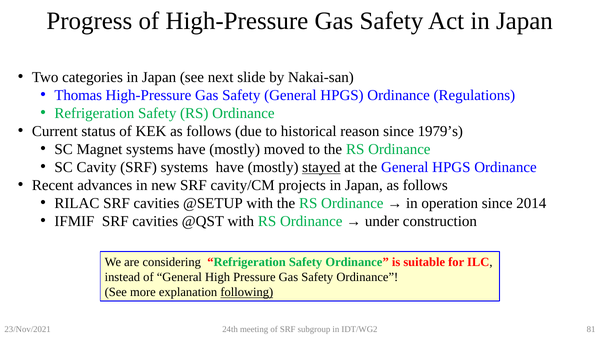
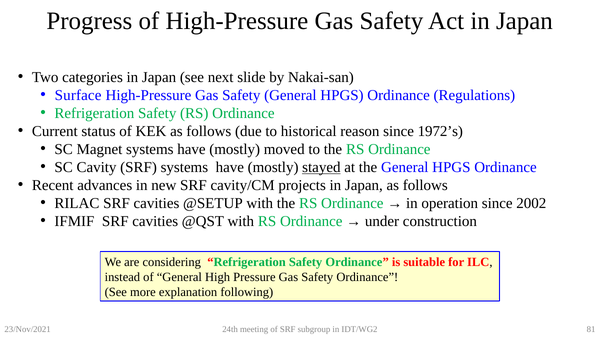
Thomas: Thomas -> Surface
1979’s: 1979’s -> 1972’s
2014: 2014 -> 2002
following underline: present -> none
